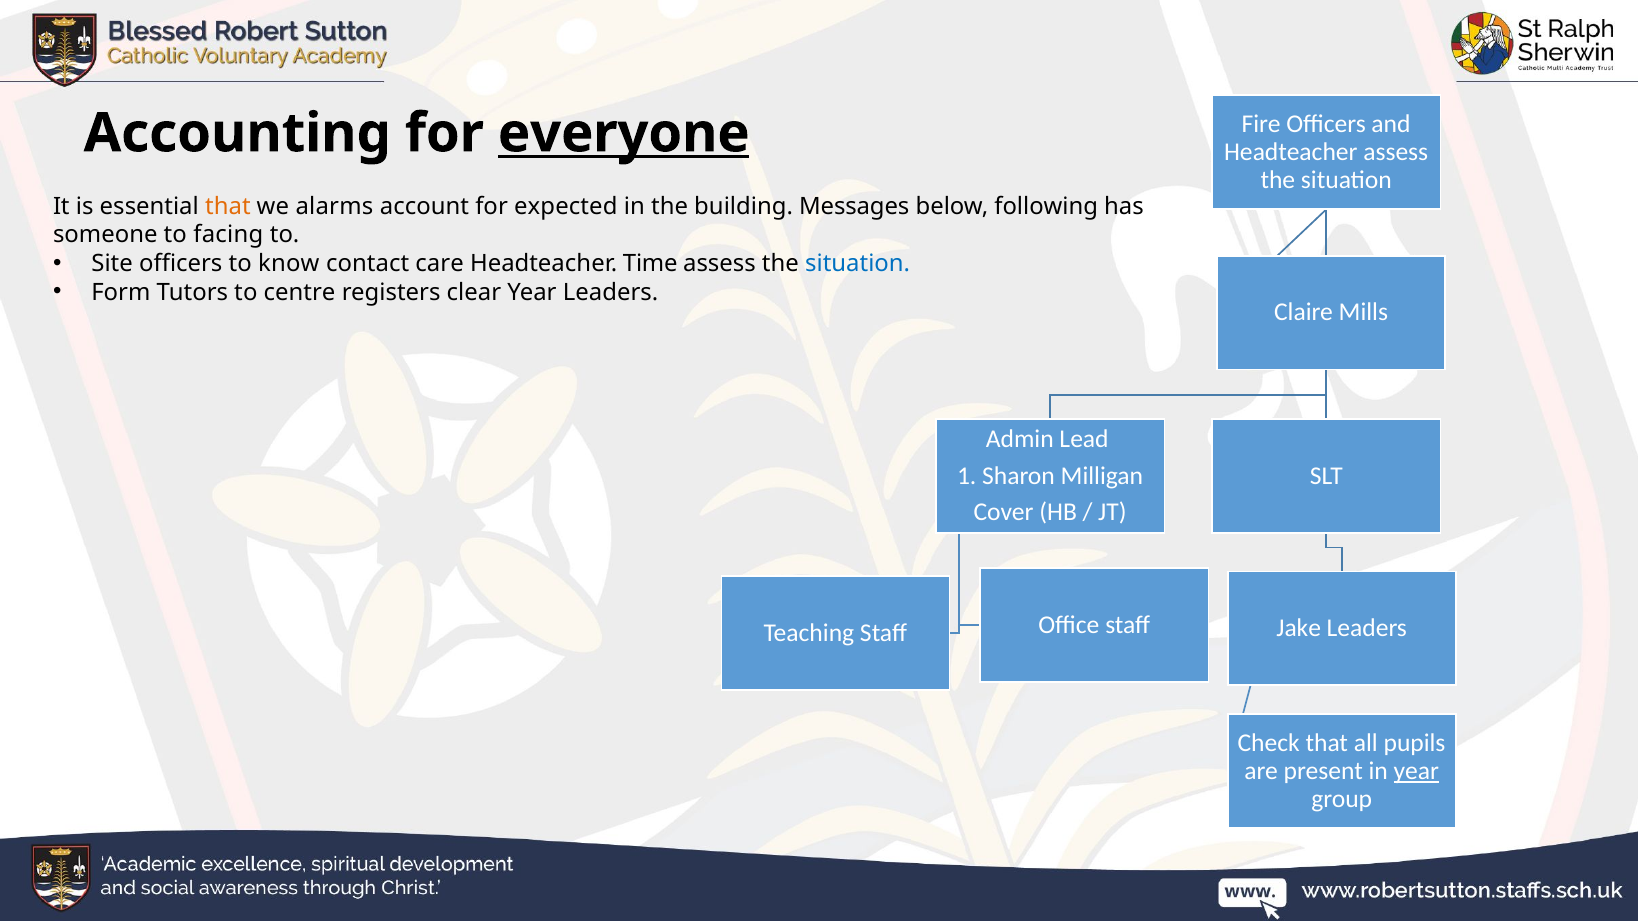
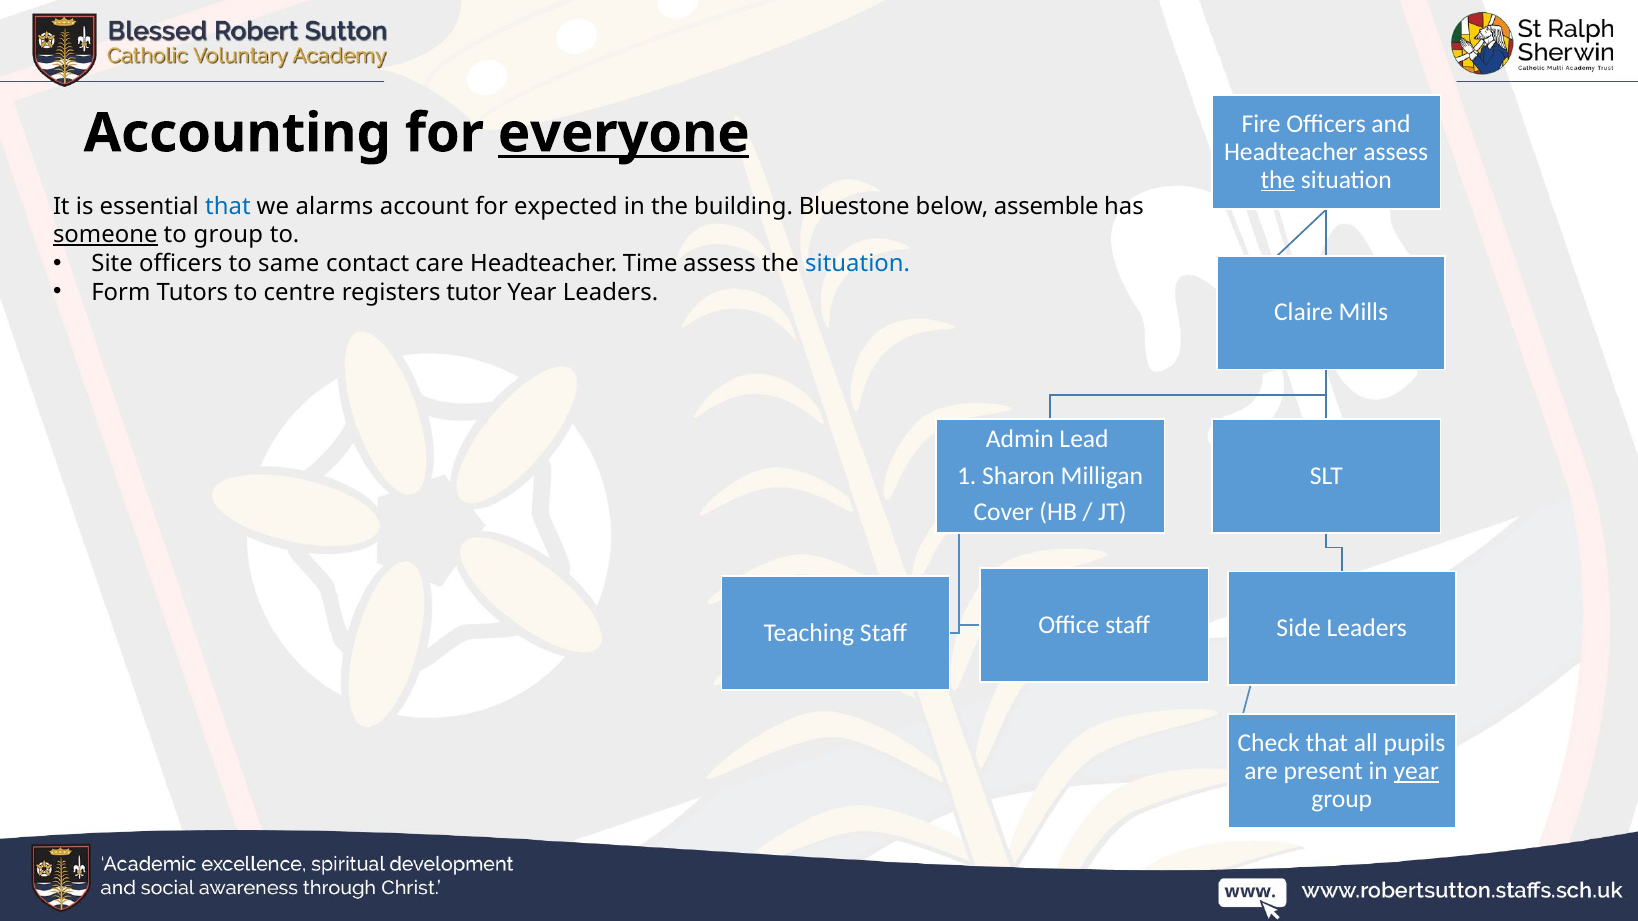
the at (1278, 180) underline: none -> present
that at (228, 206) colour: orange -> blue
Messages: Messages -> Bluestone
following: following -> assemble
someone underline: none -> present
to facing: facing -> group
know: know -> same
clear: clear -> tutor
Jake: Jake -> Side
